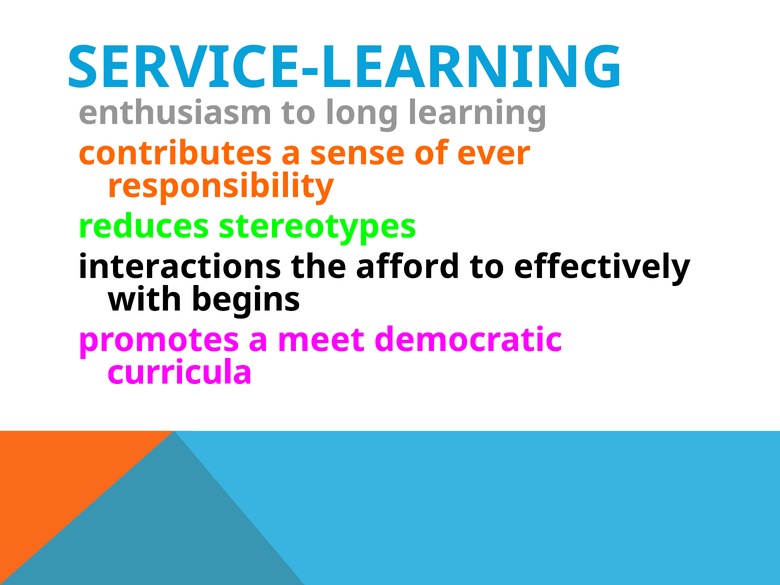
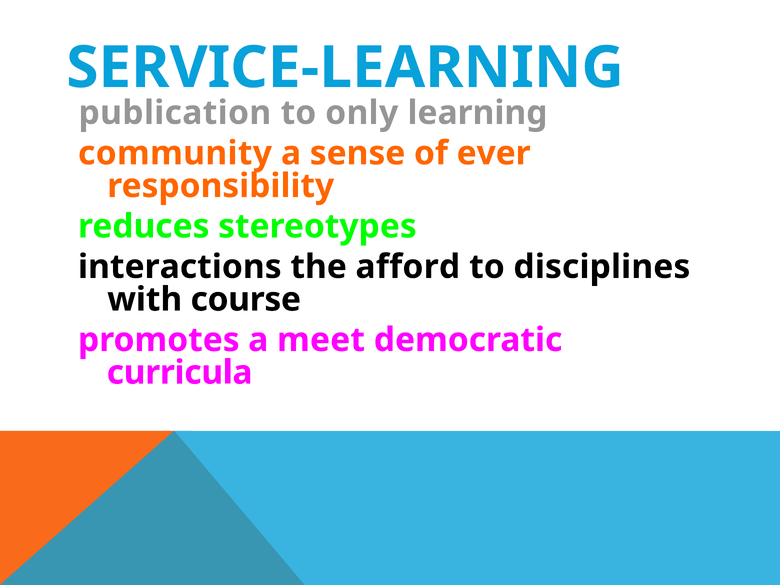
enthusiasm: enthusiasm -> publication
long: long -> only
contributes: contributes -> community
effectively: effectively -> disciplines
begins: begins -> course
